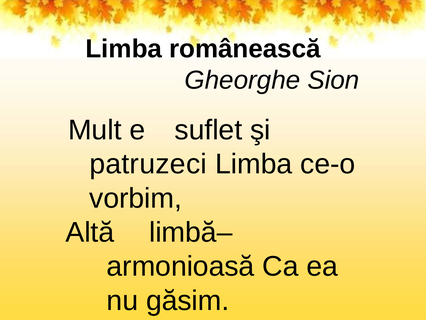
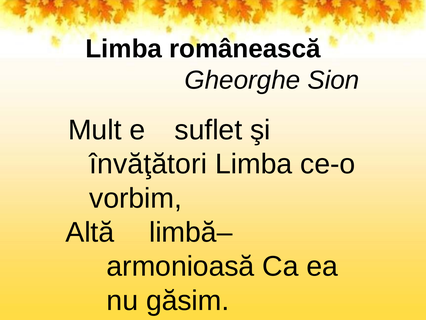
patruzeci: patruzeci -> învăţători
